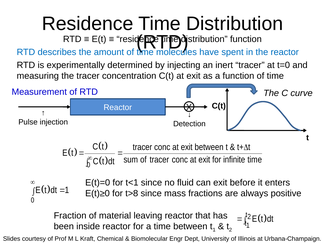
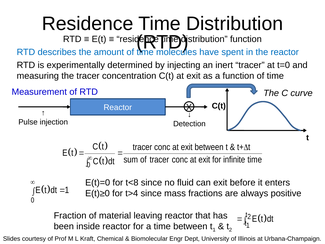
t<1: t<1 -> t<8
t>8: t>8 -> t>4
